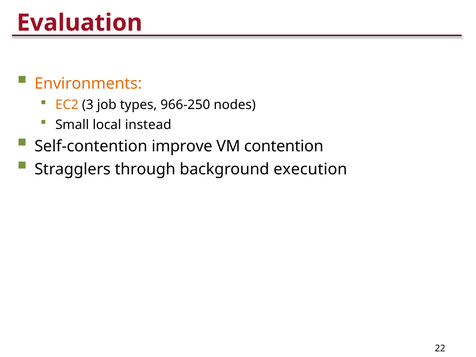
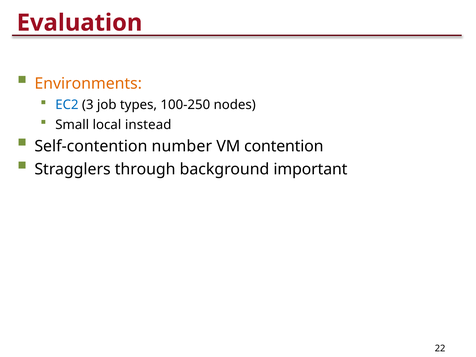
EC2 colour: orange -> blue
966-250: 966-250 -> 100-250
improve: improve -> number
execution: execution -> important
